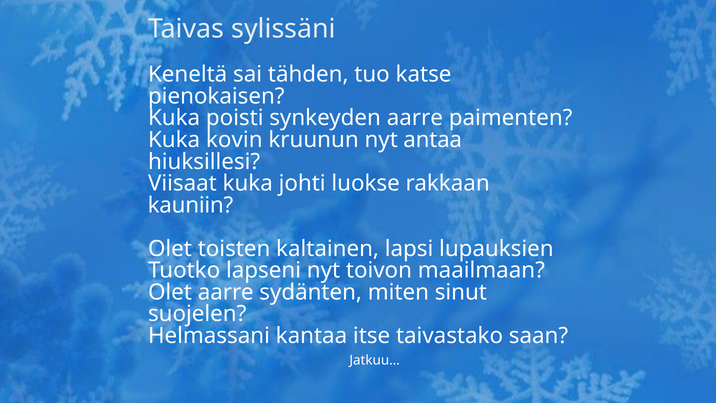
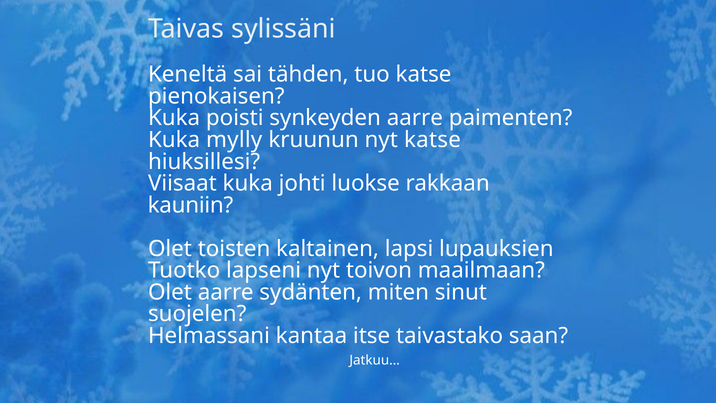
kovin: kovin -> mylly
nyt antaa: antaa -> katse
